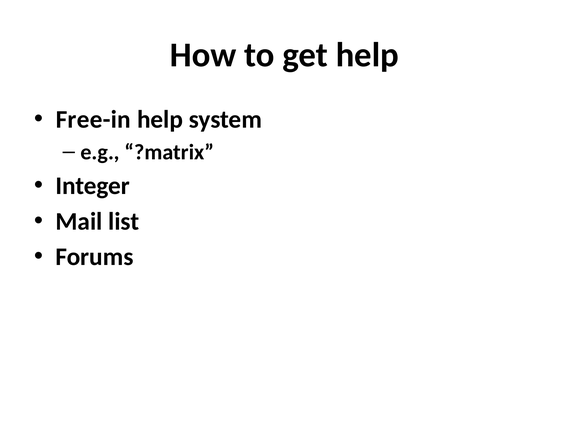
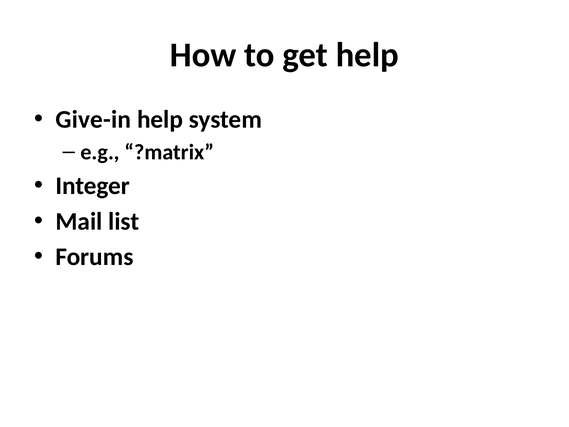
Free-in: Free-in -> Give-in
